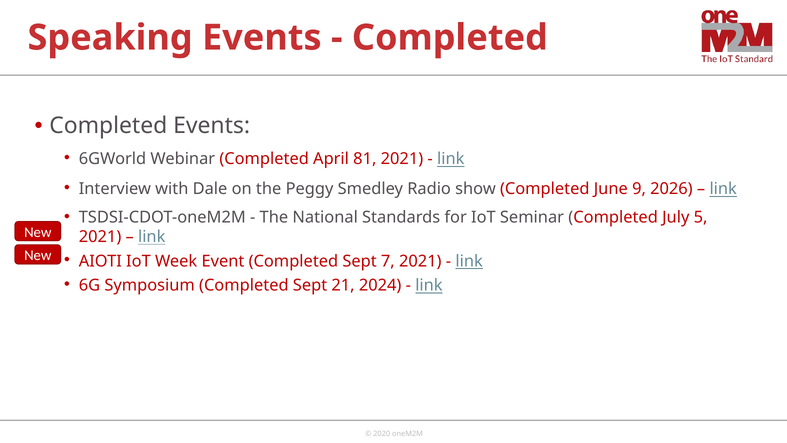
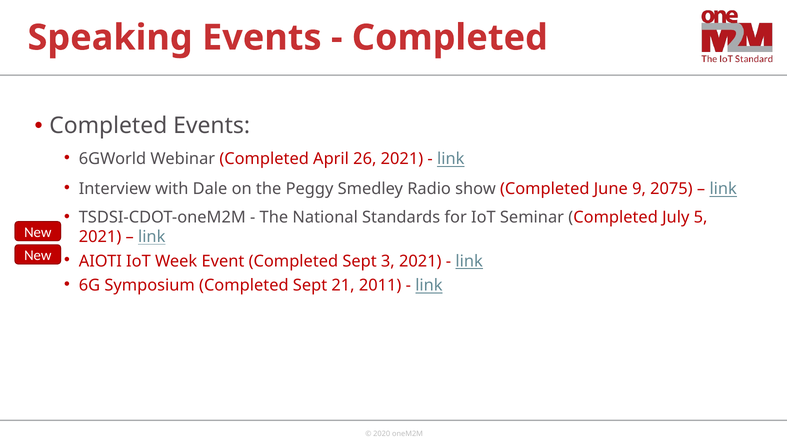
81: 81 -> 26
2026: 2026 -> 2075
7: 7 -> 3
2024: 2024 -> 2011
